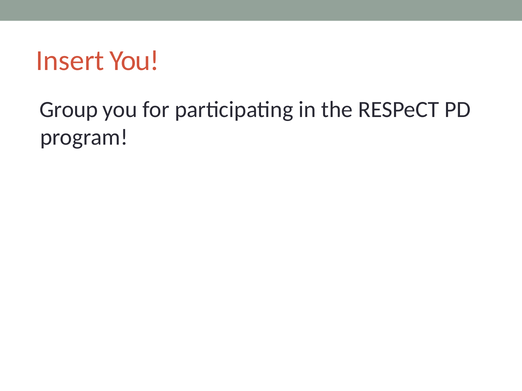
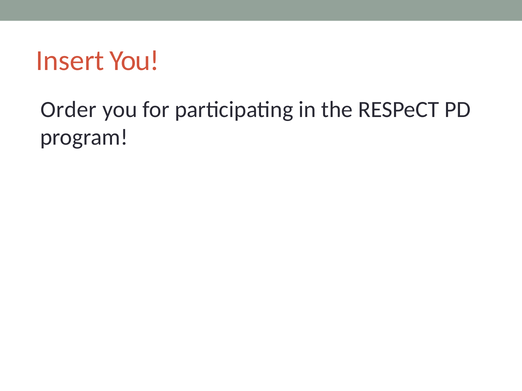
Group: Group -> Order
